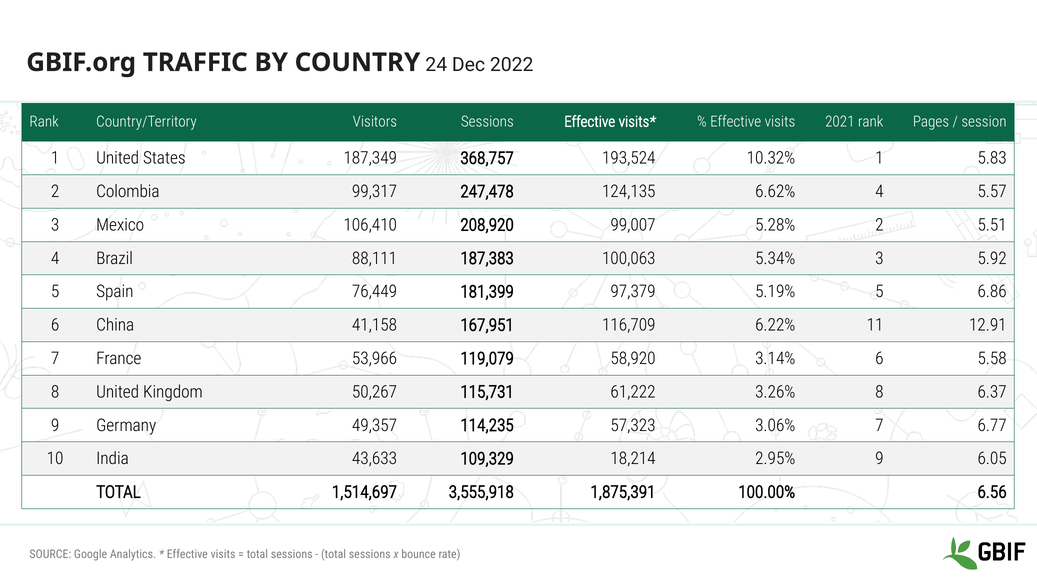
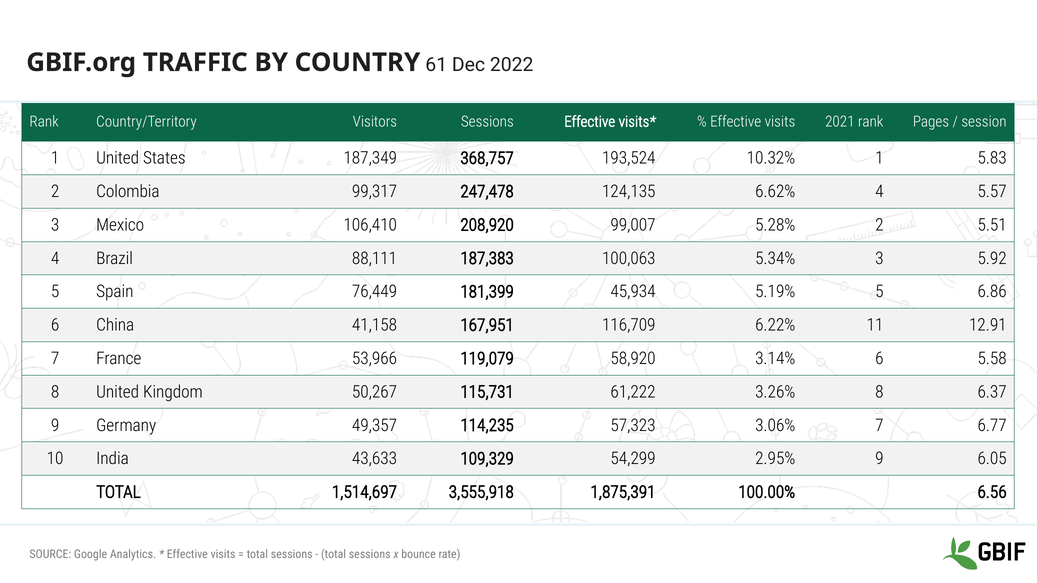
24: 24 -> 61
97,379: 97,379 -> 45,934
18,214: 18,214 -> 54,299
